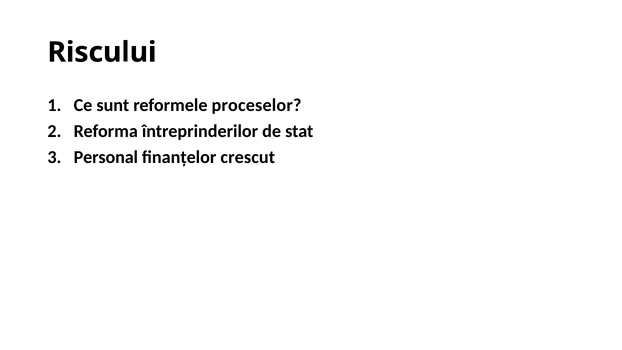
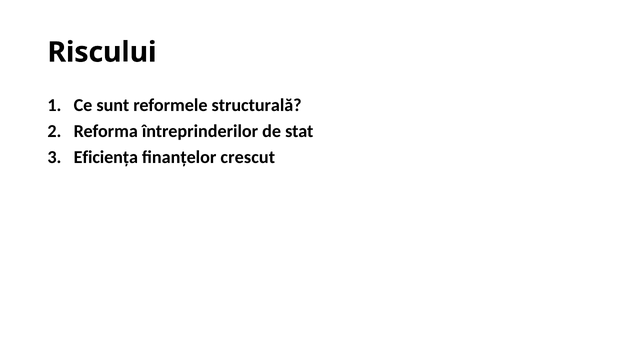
proceselor: proceselor -> structurală
Personal: Personal -> Eficiența
